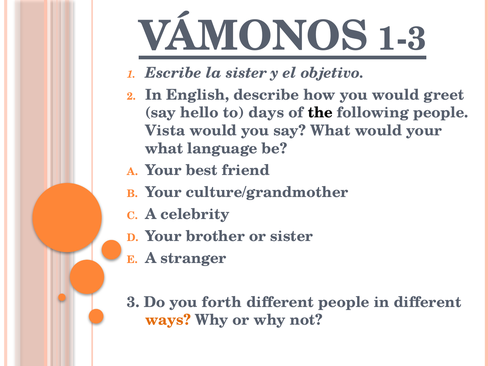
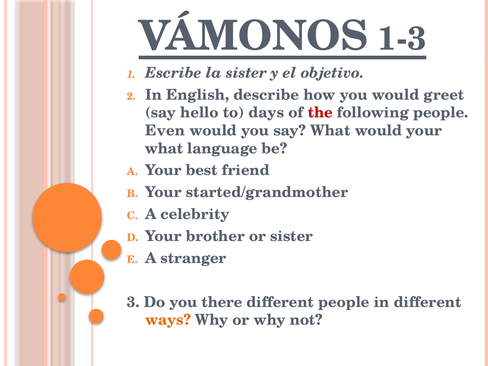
the colour: black -> red
Vista: Vista -> Even
culture/grandmother: culture/grandmother -> started/grandmother
forth: forth -> there
